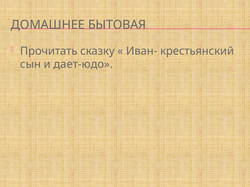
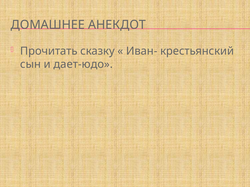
БЫТОВАЯ: БЫТОВАЯ -> АНЕКДОТ
